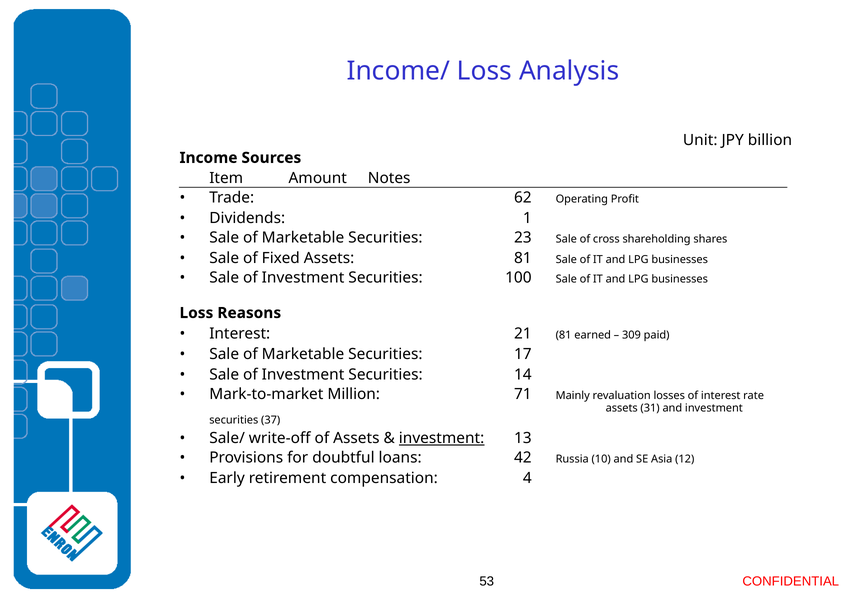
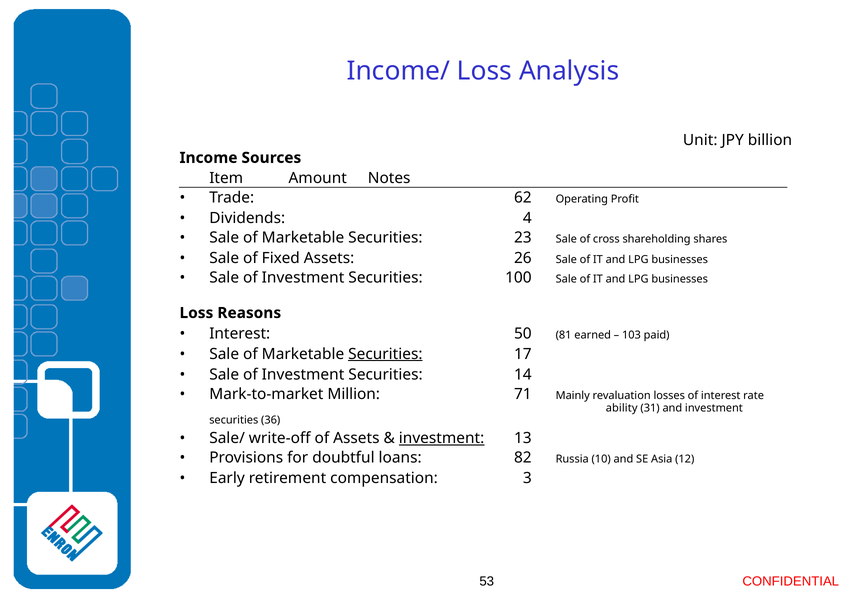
1: 1 -> 4
Assets 81: 81 -> 26
21: 21 -> 50
309: 309 -> 103
Securities at (385, 354) underline: none -> present
assets at (622, 408): assets -> ability
37: 37 -> 36
42: 42 -> 82
4: 4 -> 3
